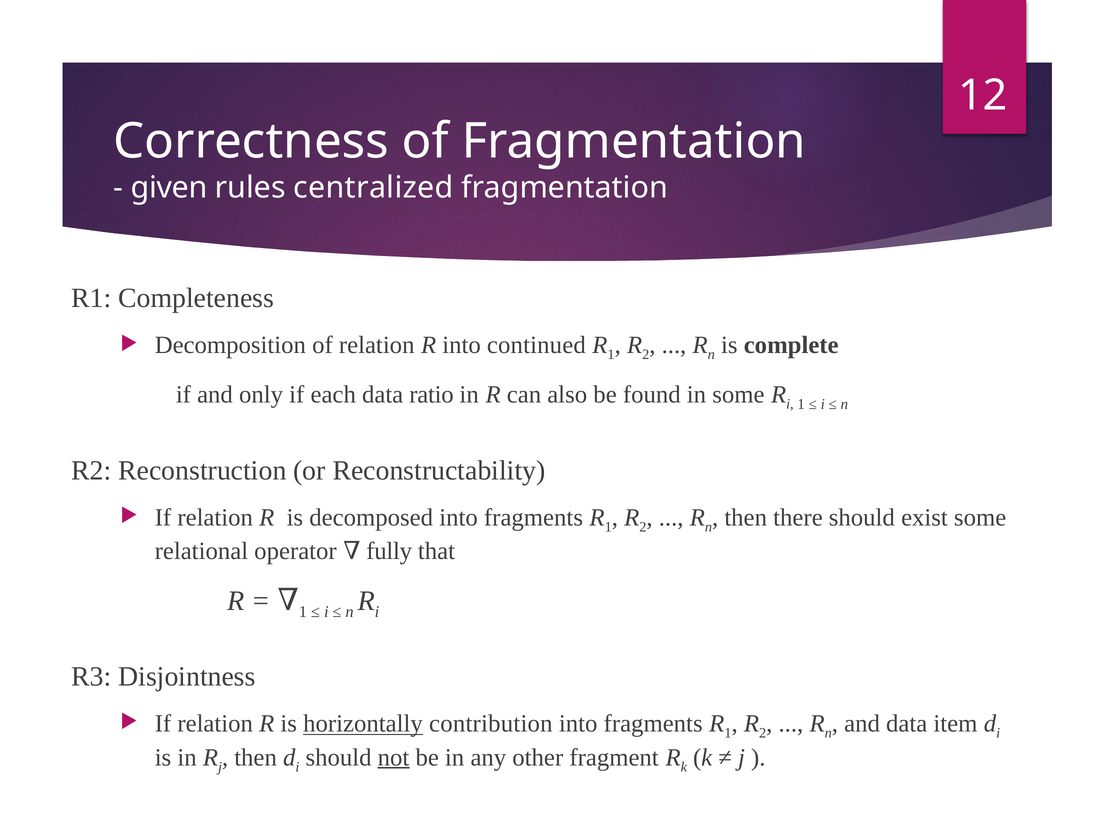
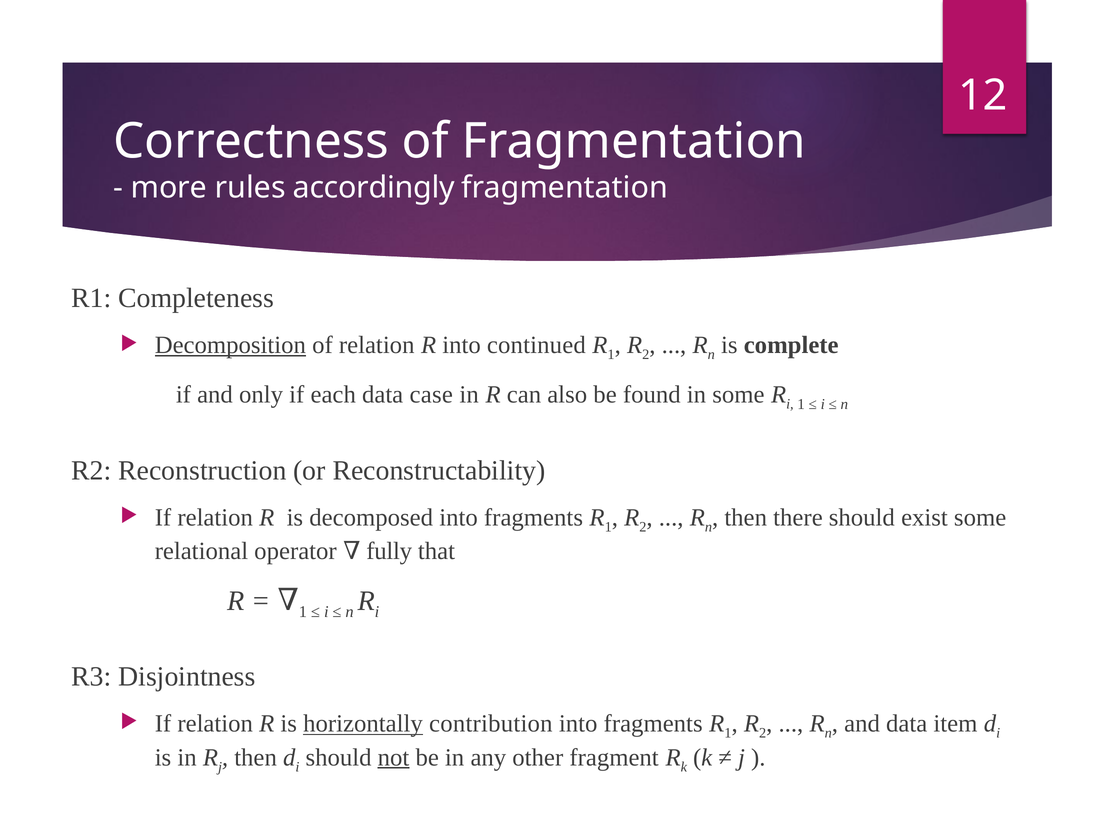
given: given -> more
centralized: centralized -> accordingly
Decomposition underline: none -> present
ratio: ratio -> case
